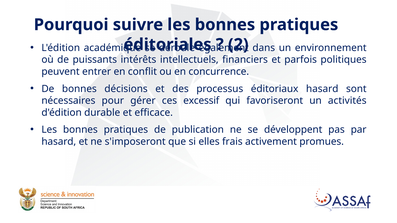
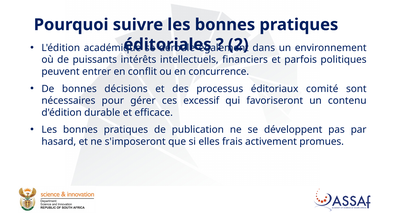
éditoriaux hasard: hasard -> comité
activités: activités -> contenu
